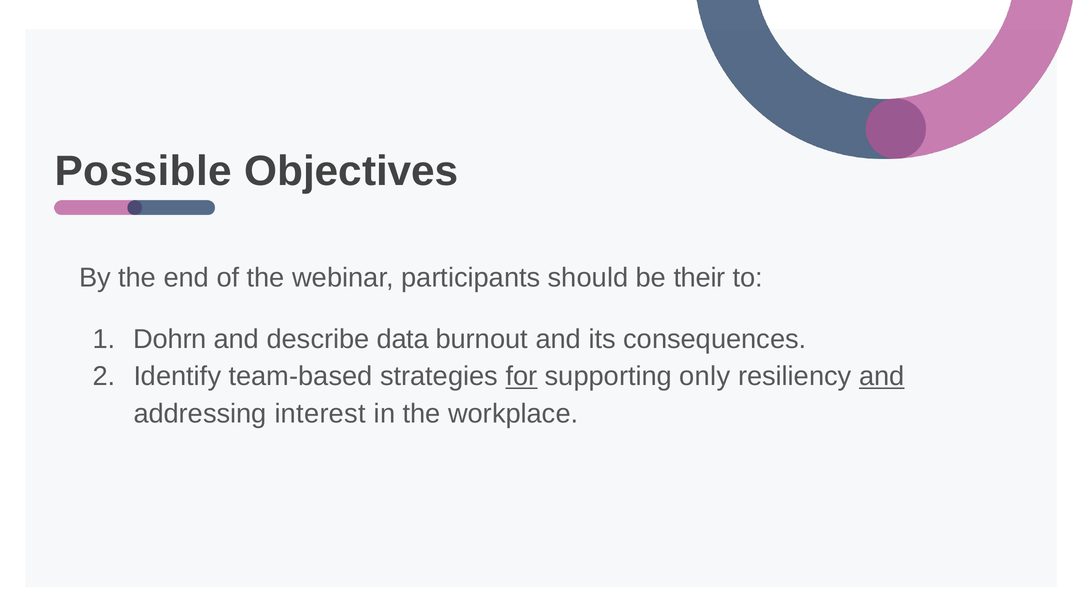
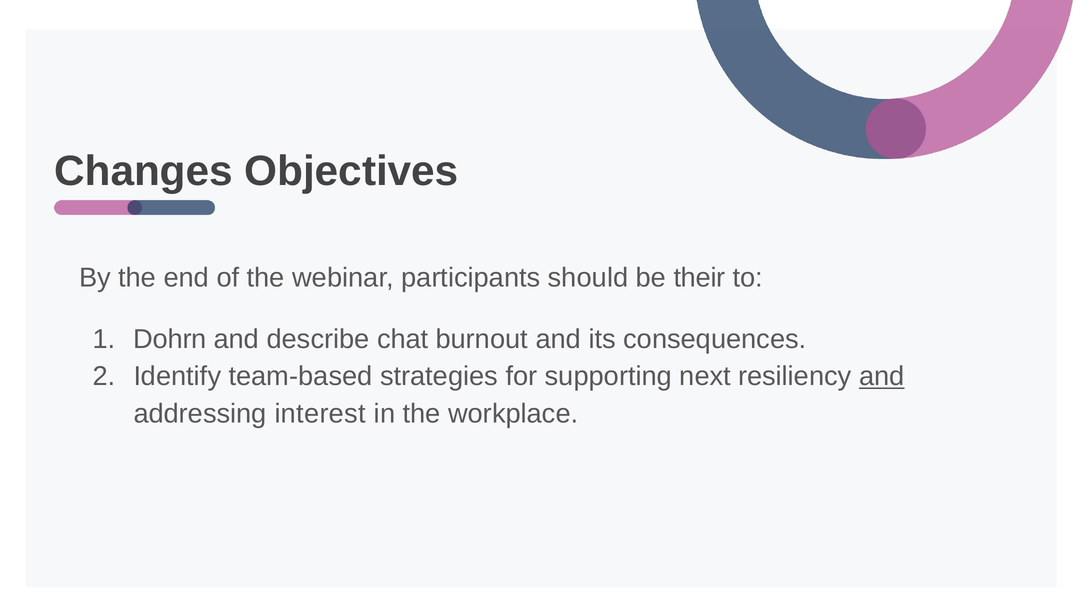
Possible: Possible -> Changes
data: data -> chat
for underline: present -> none
only: only -> next
